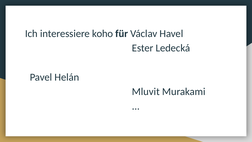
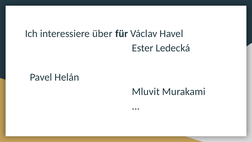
koho: koho -> über
